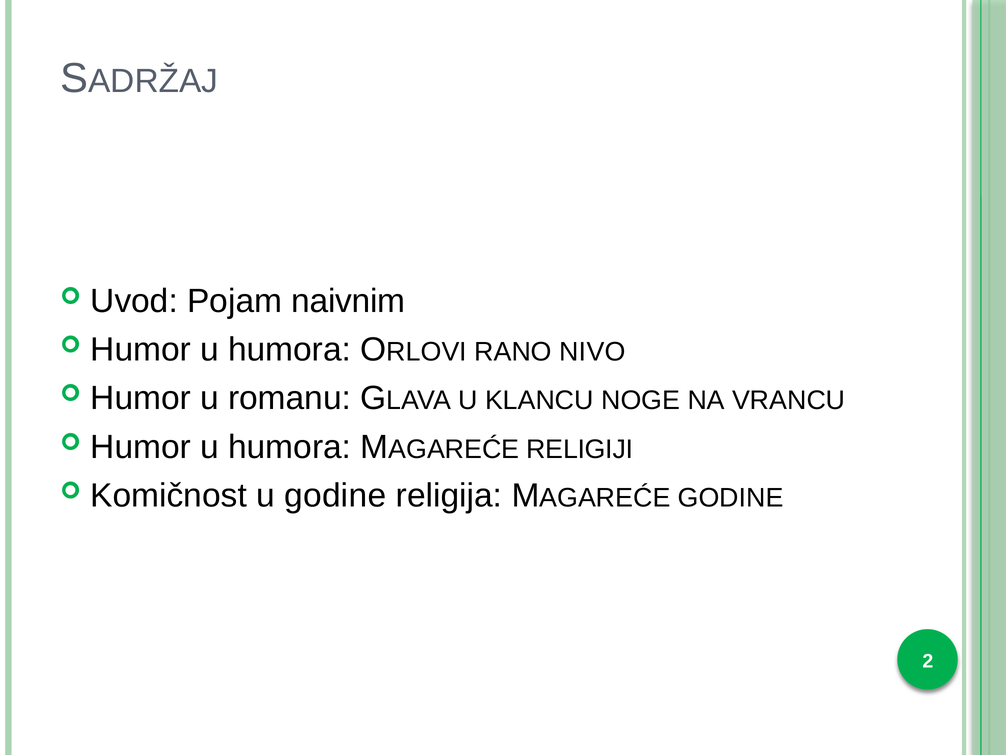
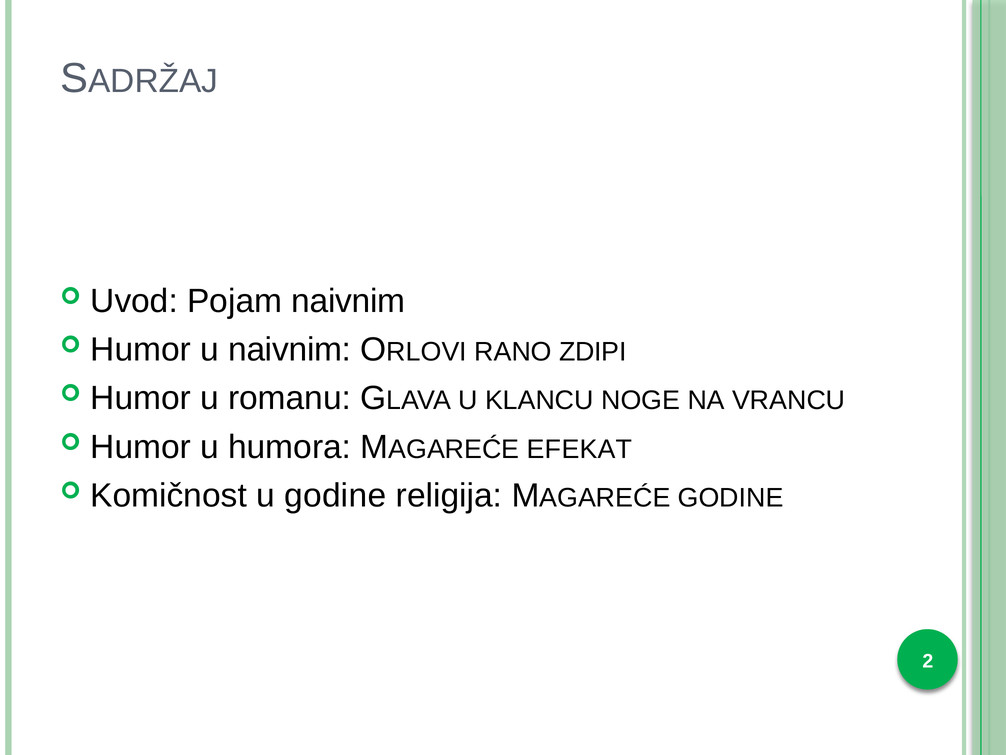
humora at (290, 349): humora -> naivnim
NIVO: NIVO -> ZDIPI
RELIGIJI: RELIGIJI -> EFEKAT
